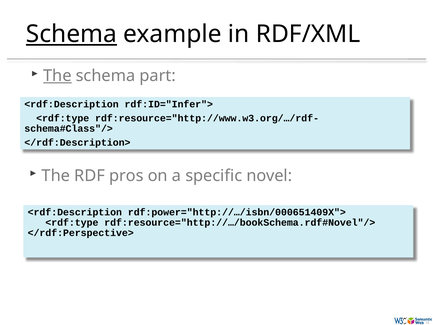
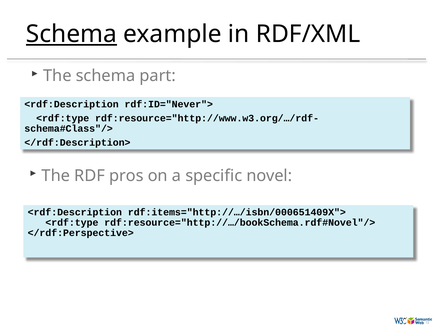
The at (57, 76) underline: present -> none
rdf:ID="Infer">: rdf:ID="Infer"> -> rdf:ID="Never">
rdf:power="http://…/isbn/000651409X">: rdf:power="http://…/isbn/000651409X"> -> rdf:items="http://…/isbn/000651409X">
